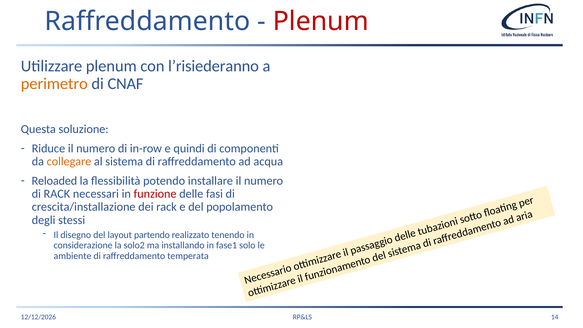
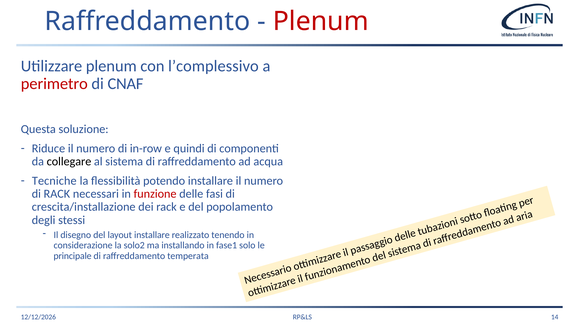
l’risiederanno: l’risiederanno -> l’complessivo
perimetro colour: orange -> red
collegare colour: orange -> black
Reloaded: Reloaded -> Tecniche
layout partendo: partendo -> installare
ambiente: ambiente -> principale
